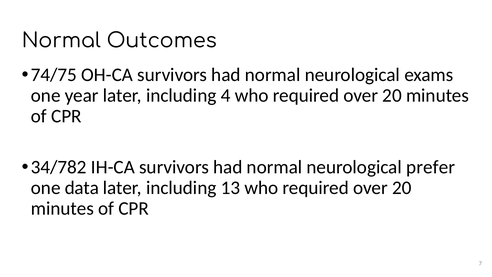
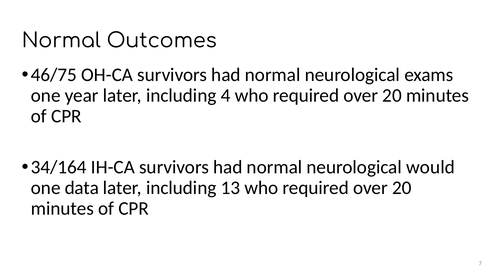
74/75: 74/75 -> 46/75
34/782: 34/782 -> 34/164
prefer: prefer -> would
